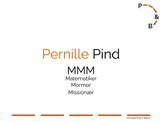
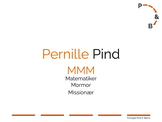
MMM colour: black -> orange
